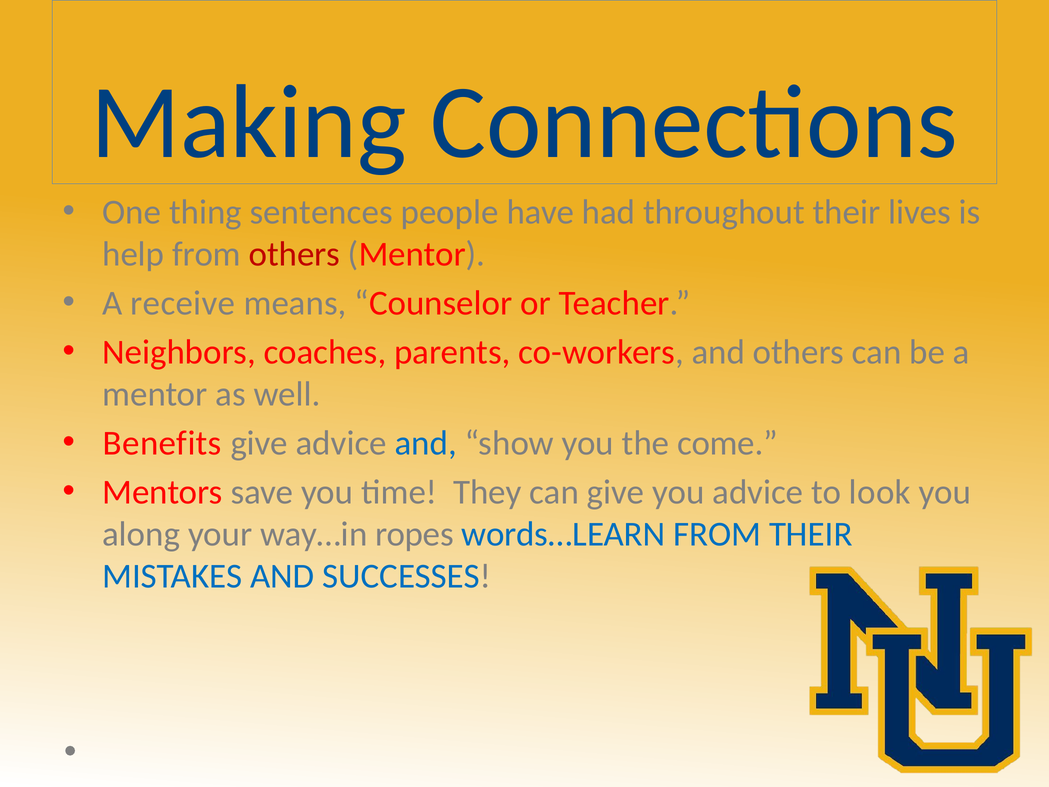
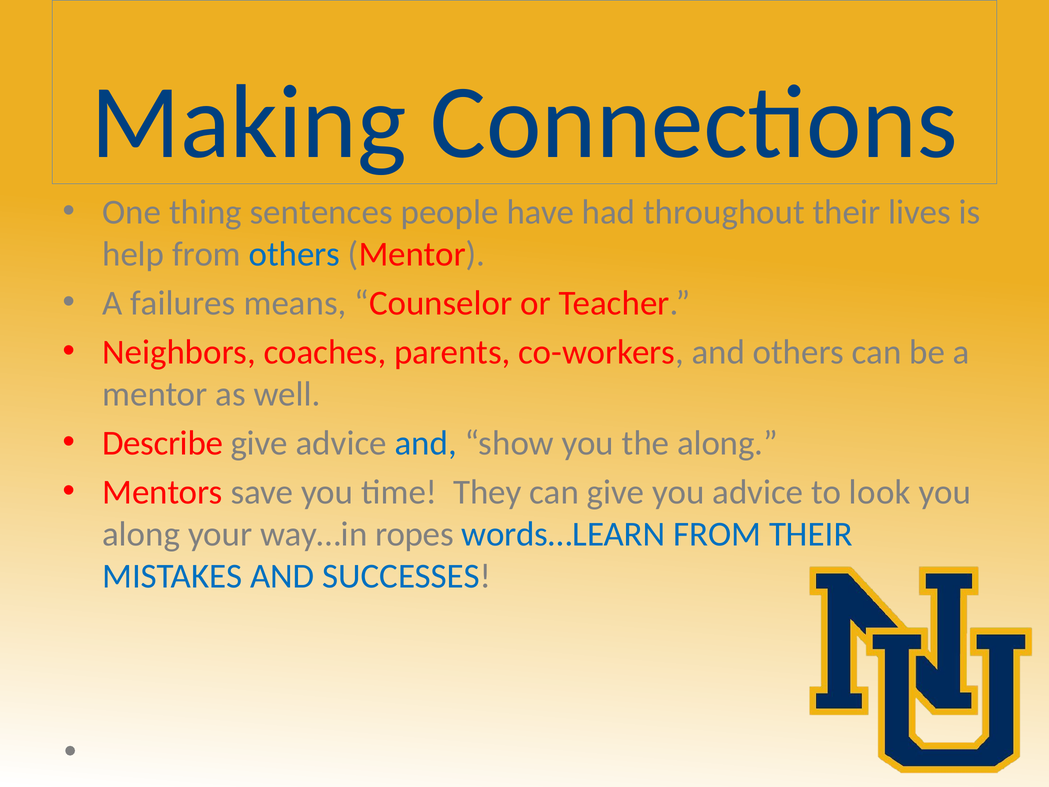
others at (294, 254) colour: red -> blue
receive: receive -> failures
Benefits: Benefits -> Describe
the come: come -> along
